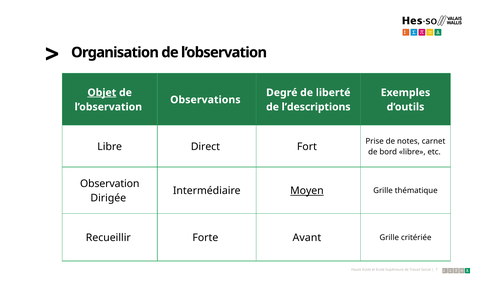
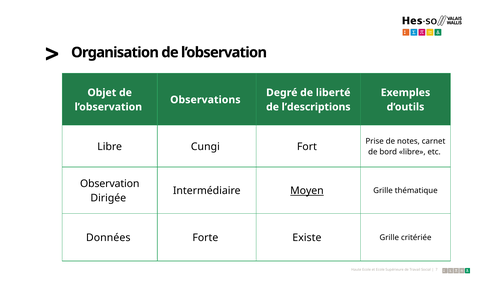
Objet underline: present -> none
Direct: Direct -> Cungi
Recueillir: Recueillir -> Données
Avant: Avant -> Existe
